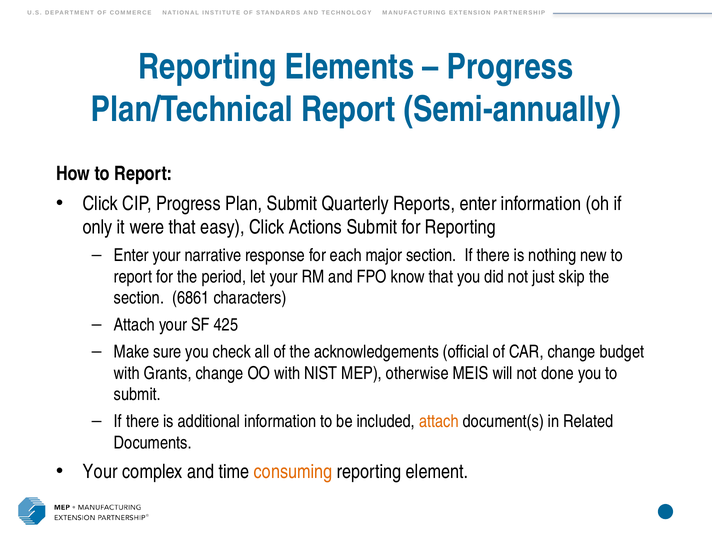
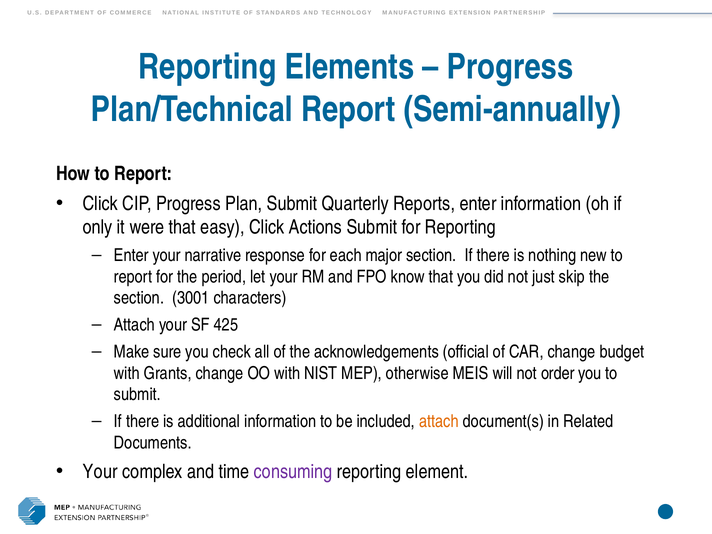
6861: 6861 -> 3001
done: done -> order
consuming colour: orange -> purple
